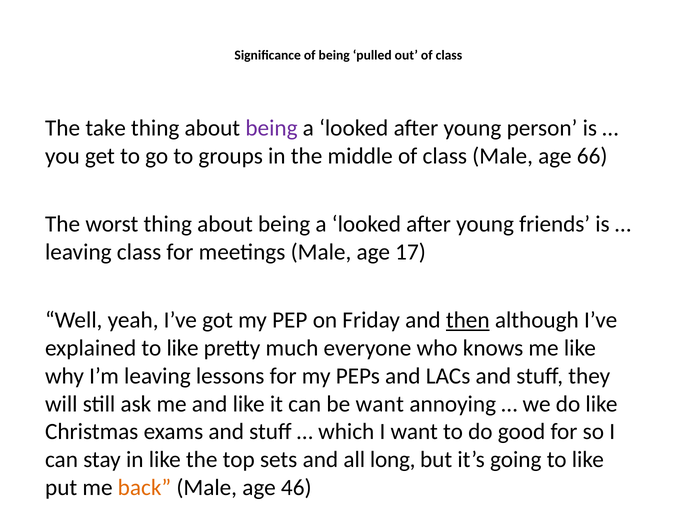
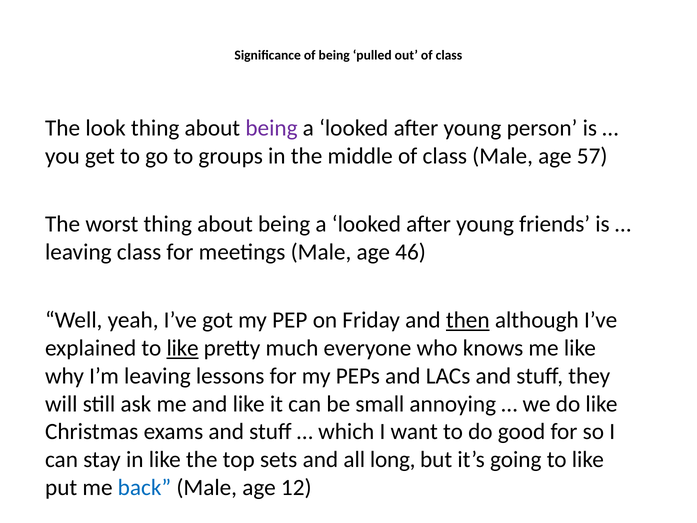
take: take -> look
66: 66 -> 57
17: 17 -> 46
like at (183, 348) underline: none -> present
be want: want -> small
back colour: orange -> blue
46: 46 -> 12
